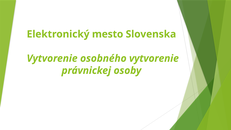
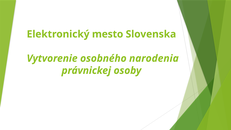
osobného vytvorenie: vytvorenie -> narodenia
